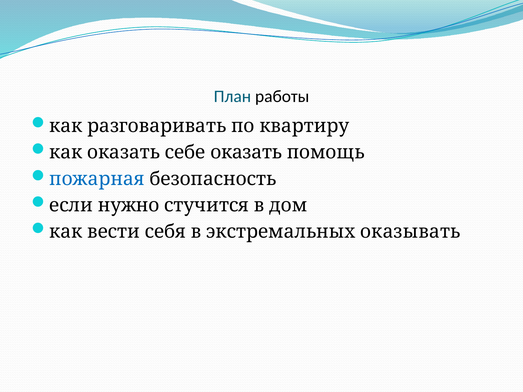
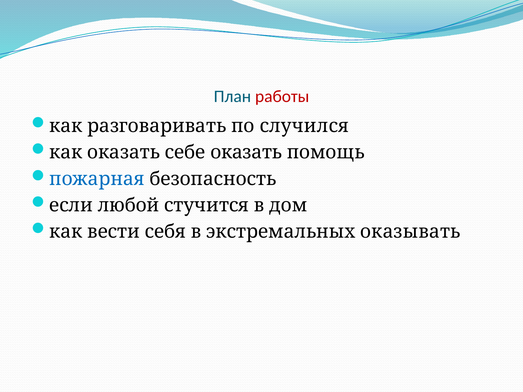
работы colour: black -> red
квартиру: квартиру -> случился
нужно: нужно -> любой
